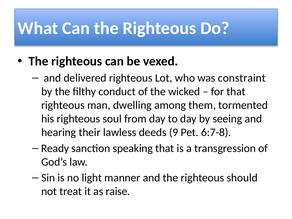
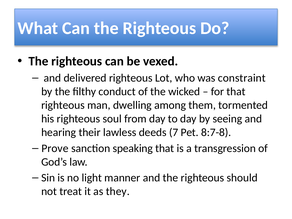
9: 9 -> 7
6:7-8: 6:7-8 -> 8:7-8
Ready: Ready -> Prove
raise: raise -> they
